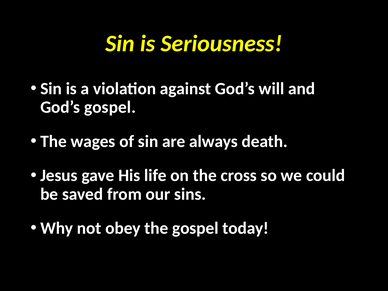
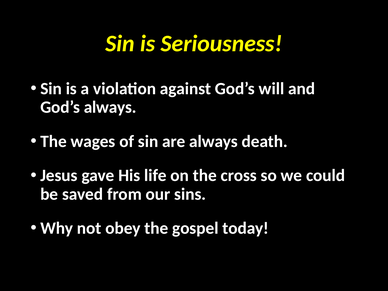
God’s gospel: gospel -> always
